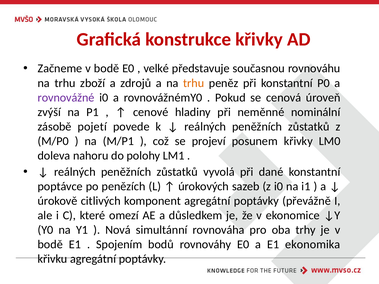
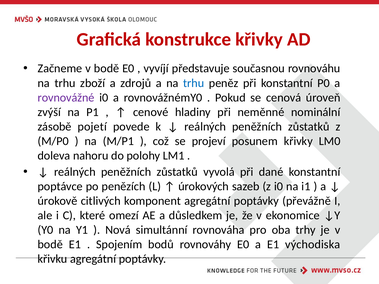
velké: velké -> vyvíjí
trhu at (194, 83) colour: orange -> blue
ekonomika: ekonomika -> východiska
